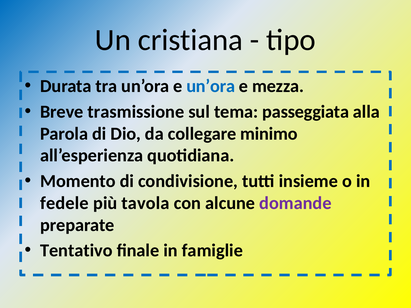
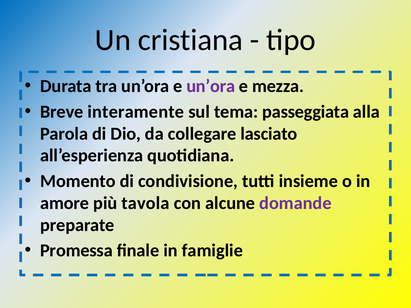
un’ora at (211, 86) colour: blue -> purple
trasmissione: trasmissione -> interamente
minimo: minimo -> lasciato
fedele: fedele -> amore
Tentativo: Tentativo -> Promessa
